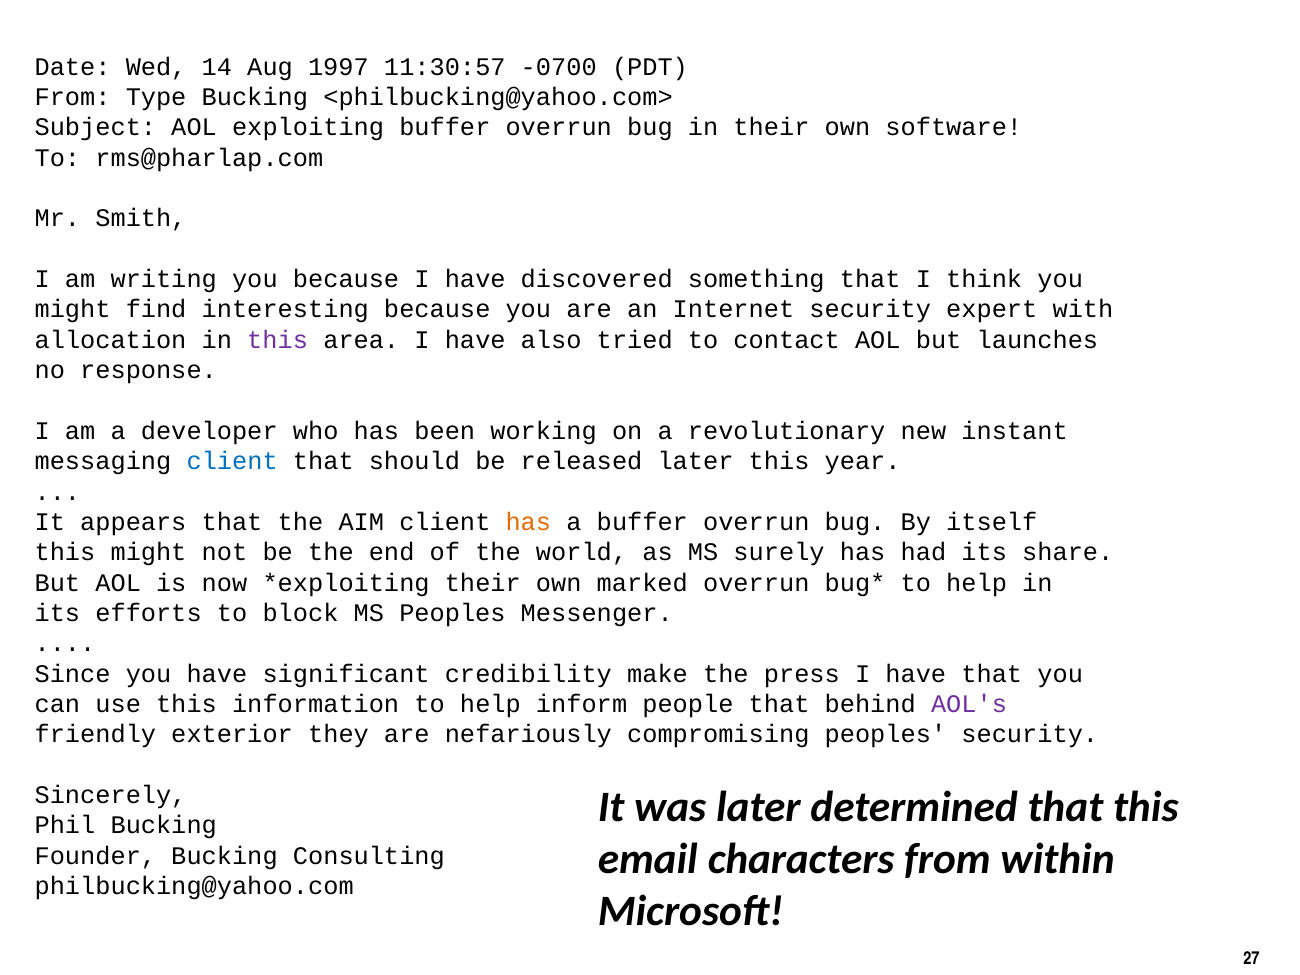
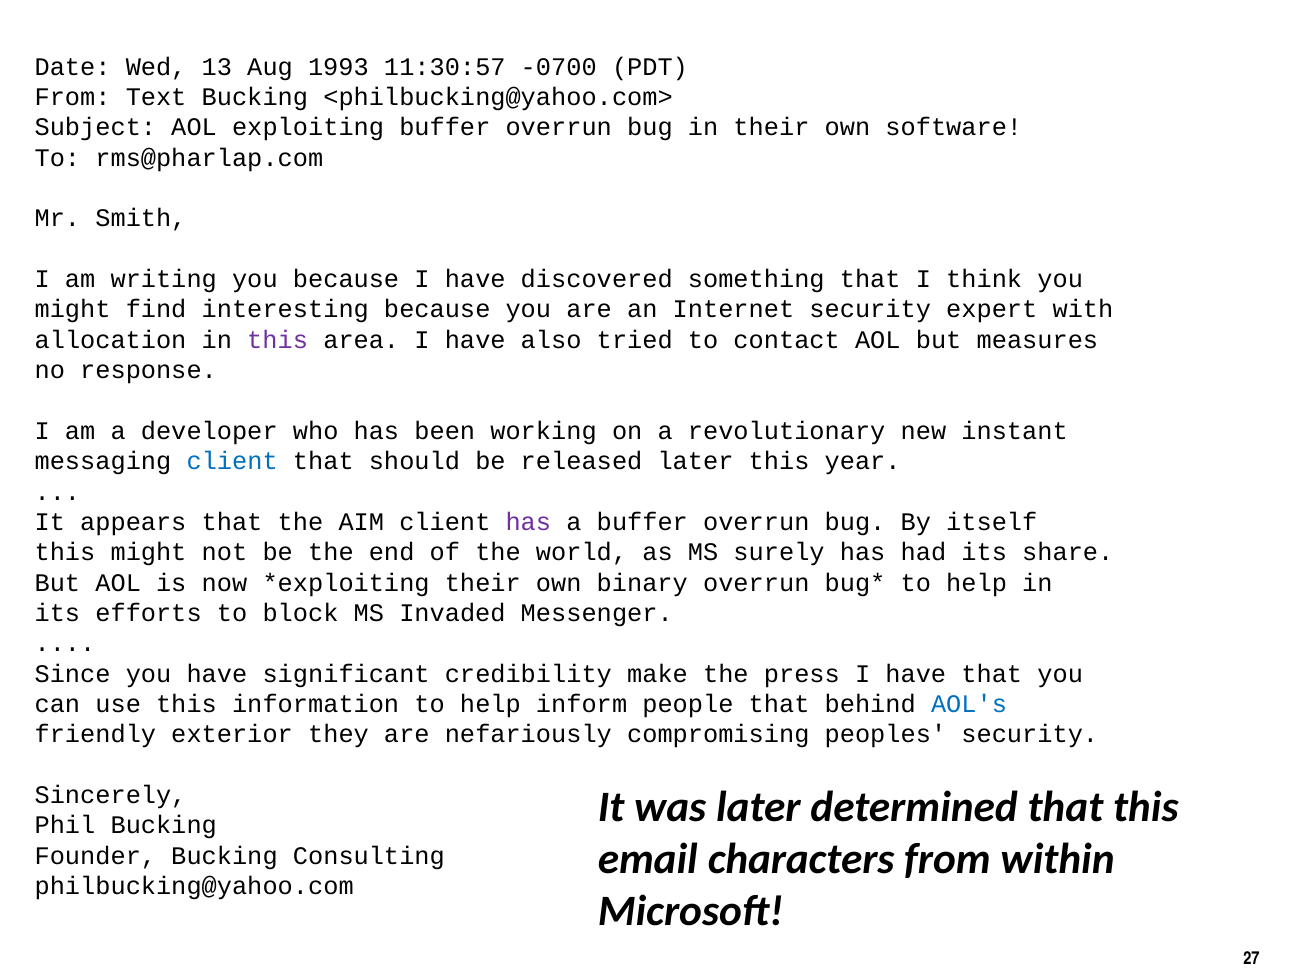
14: 14 -> 13
1997: 1997 -> 1993
Type: Type -> Text
launches: launches -> measures
has at (528, 522) colour: orange -> purple
marked: marked -> binary
MS Peoples: Peoples -> Invaded
AOL's colour: purple -> blue
